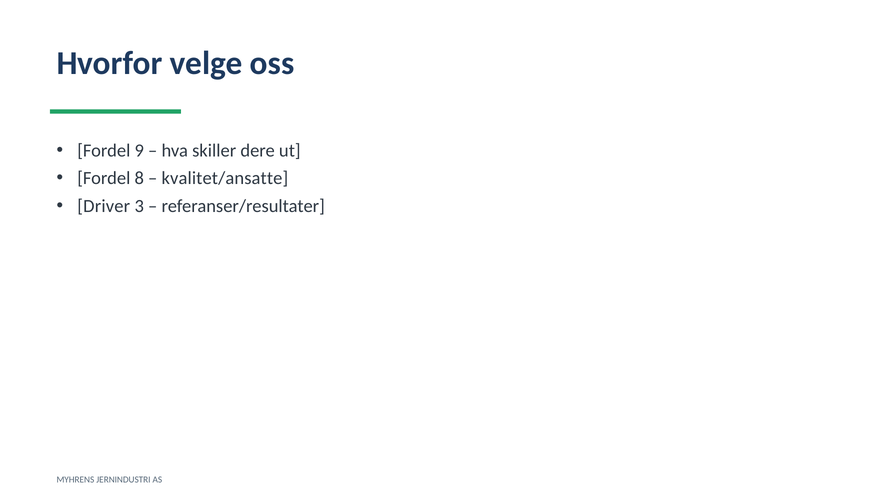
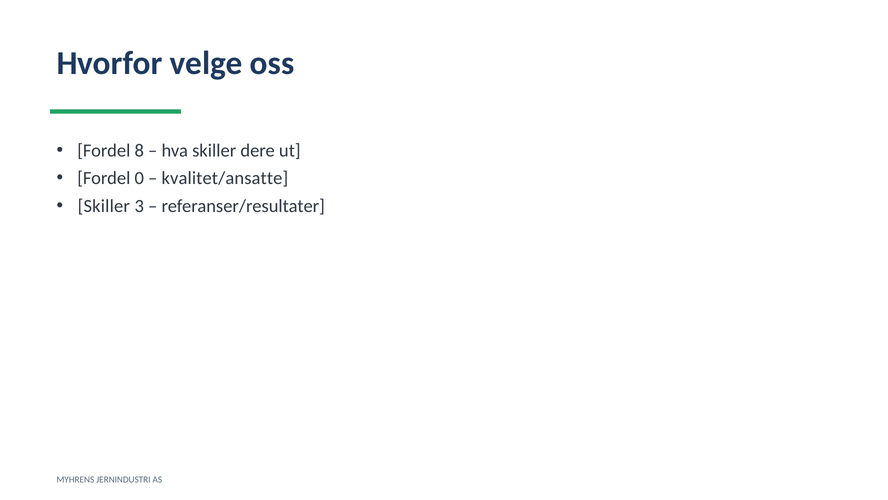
9: 9 -> 8
8: 8 -> 0
Driver at (104, 206): Driver -> Skiller
